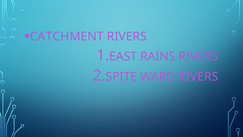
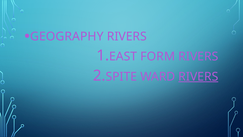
CATCHMENT: CATCHMENT -> GEOGRAPHY
RAINS: RAINS -> FORM
RIVERS at (198, 76) underline: none -> present
